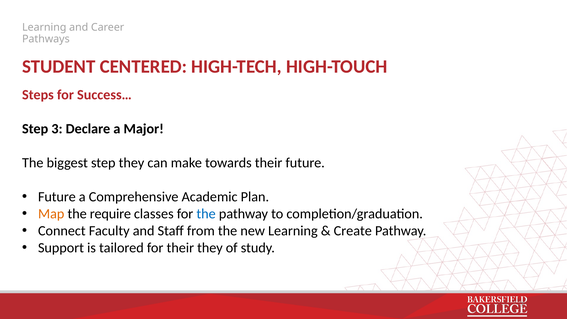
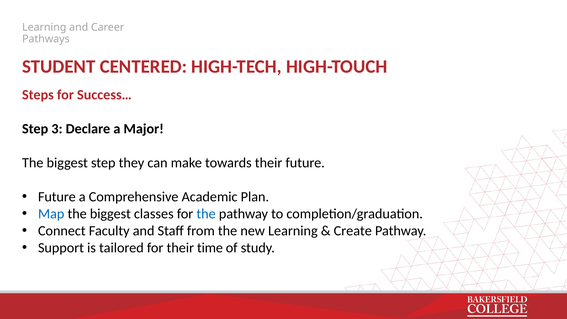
Map colour: orange -> blue
require at (110, 214): require -> biggest
their they: they -> time
